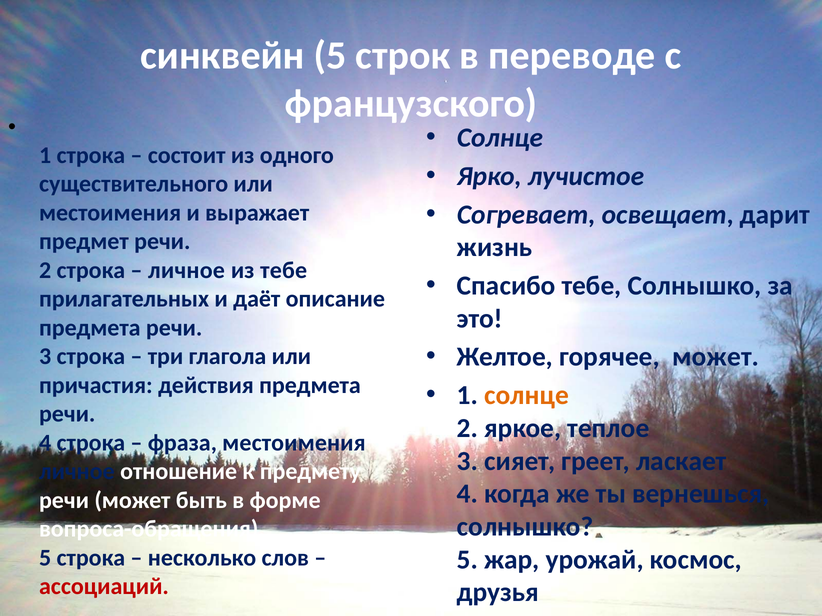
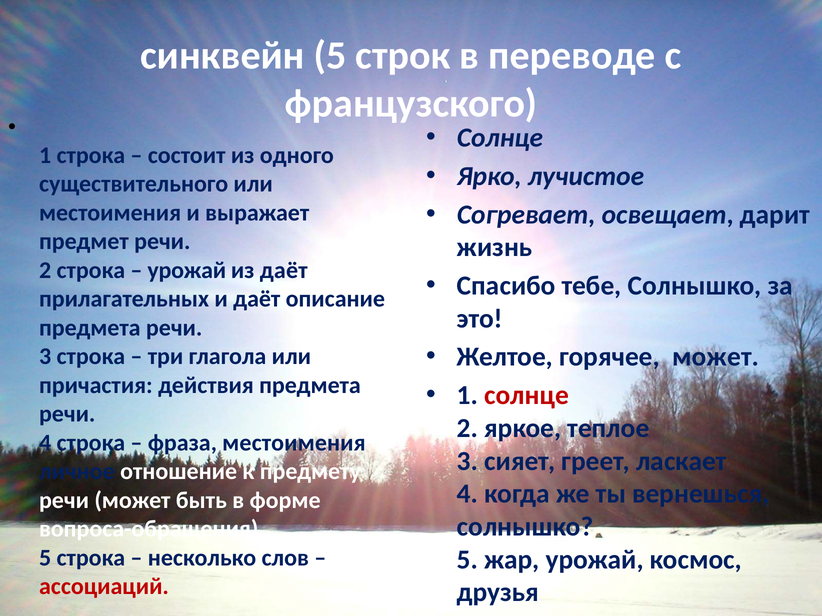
личное at (187, 270): личное -> урожай
из тебе: тебе -> даёт
солнце at (527, 396) colour: orange -> red
